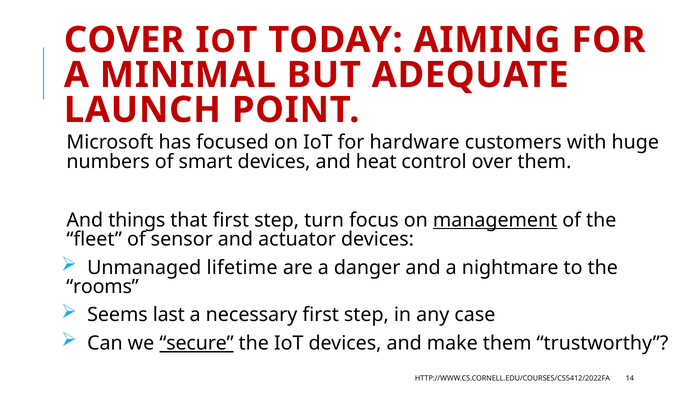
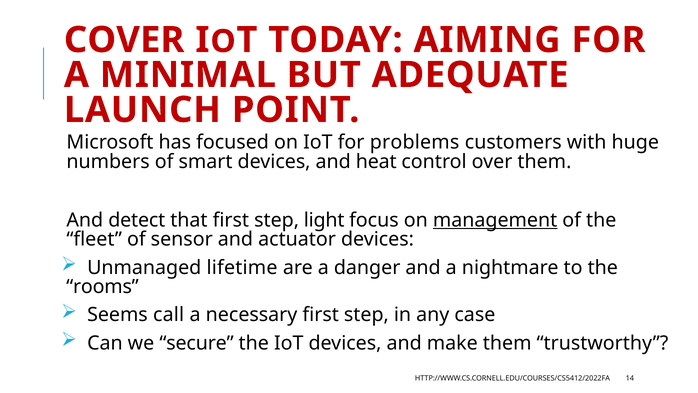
hardware: hardware -> problems
things: things -> detect
turn: turn -> light
last: last -> call
secure underline: present -> none
